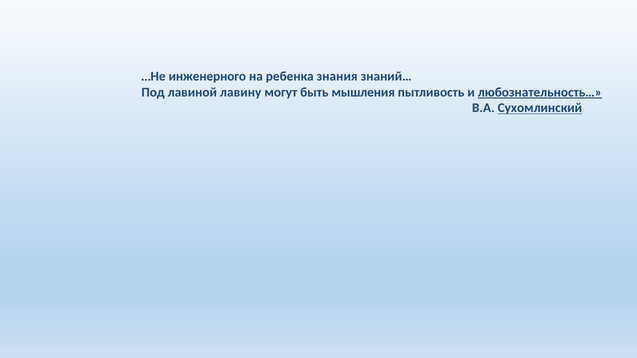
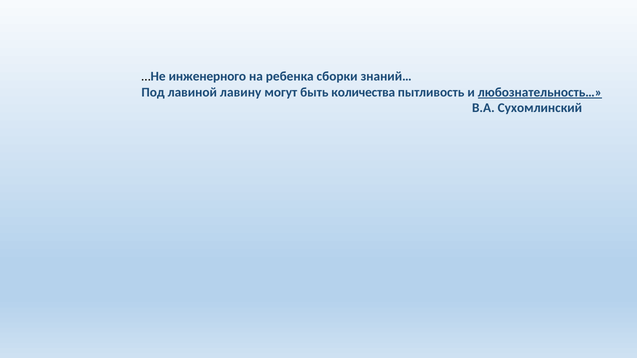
знания: знания -> сборки
мышления: мышления -> количества
Сухомлинский underline: present -> none
